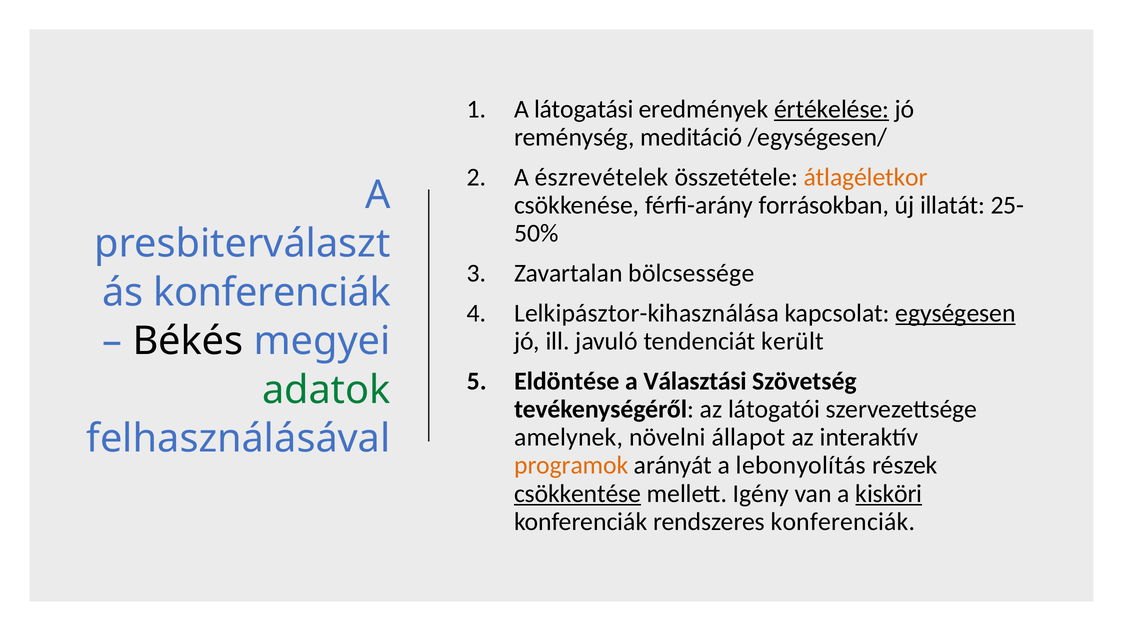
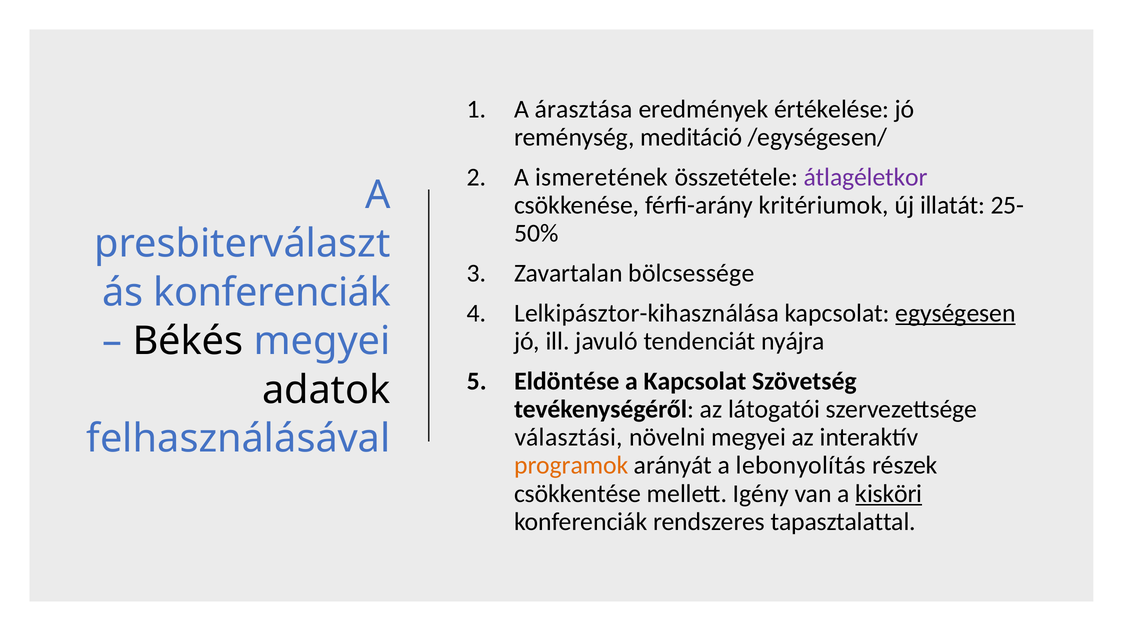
látogatási: látogatási -> árasztása
értékelése underline: present -> none
észrevételek: észrevételek -> ismeretének
átlagéletkor colour: orange -> purple
forrásokban: forrásokban -> kritériumok
került: került -> nyájra
a Választási: Választási -> Kapcsolat
adatok colour: green -> black
amelynek: amelynek -> választási
növelni állapot: állapot -> megyei
csökkentése underline: present -> none
rendszeres konferenciák: konferenciák -> tapasztalattal
